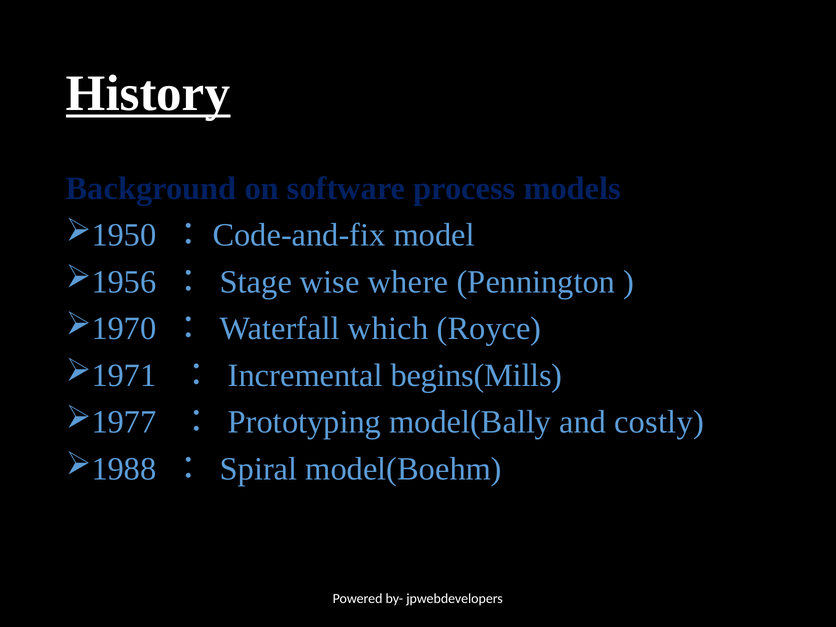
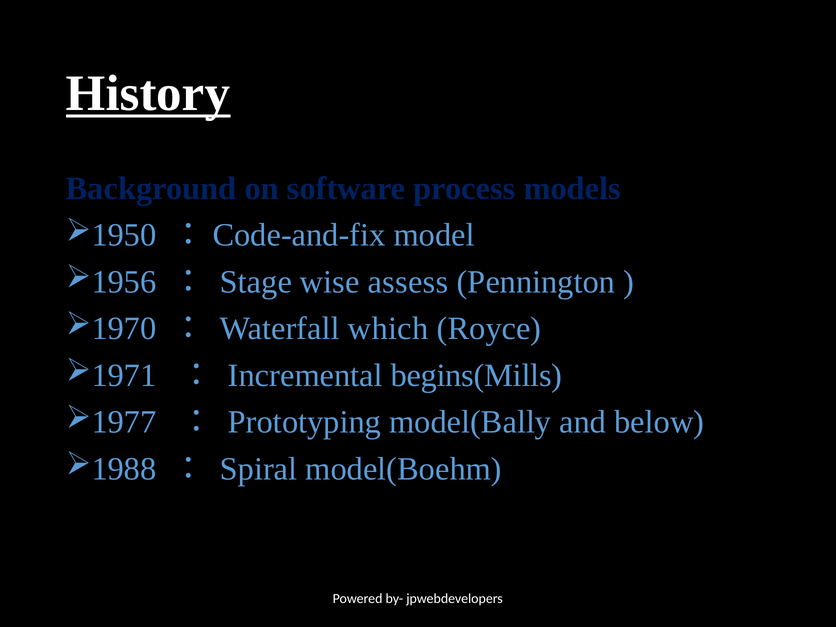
where: where -> assess
costly: costly -> below
